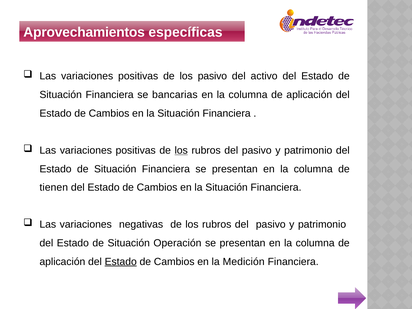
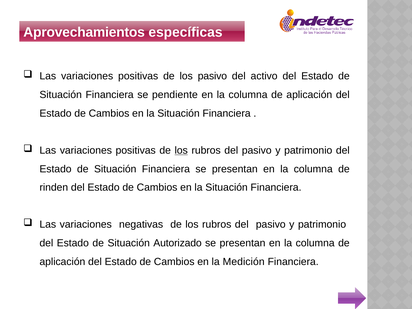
bancarias: bancarias -> pendiente
tienen: tienen -> rinden
Operación: Operación -> Autorizado
Estado at (121, 262) underline: present -> none
